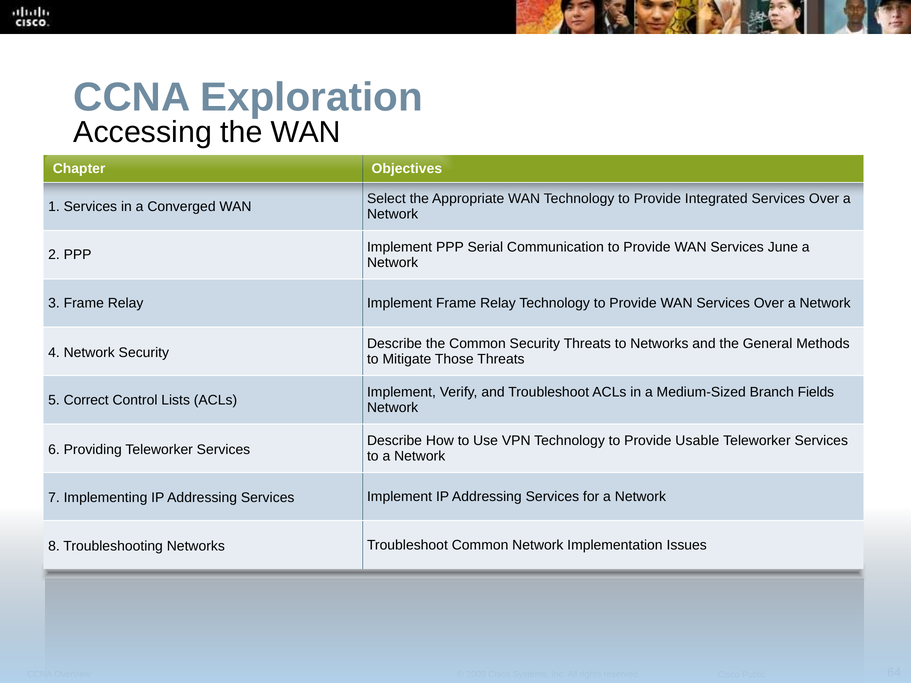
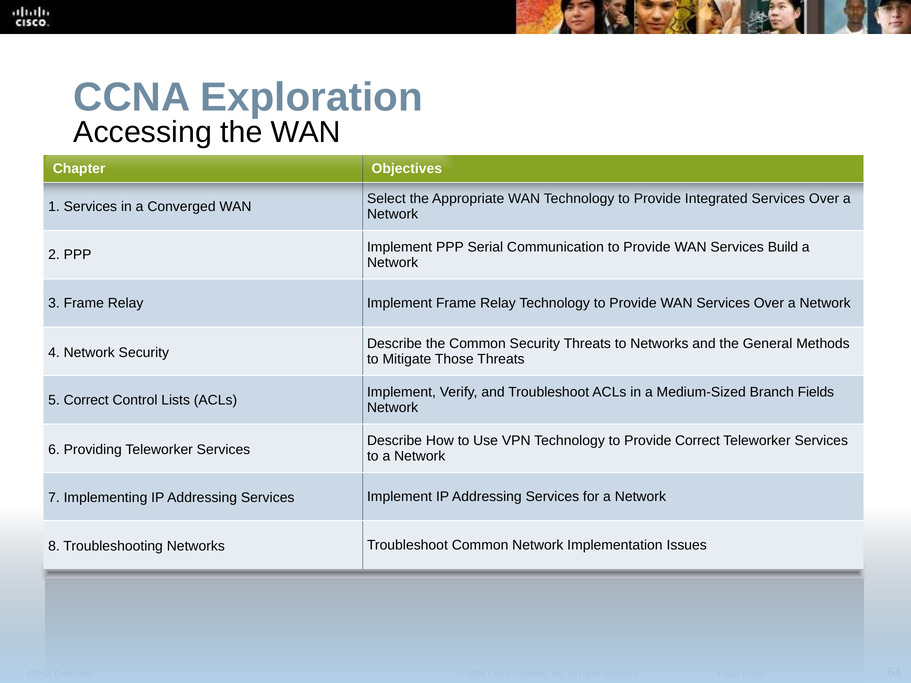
June: June -> Build
Provide Usable: Usable -> Correct
